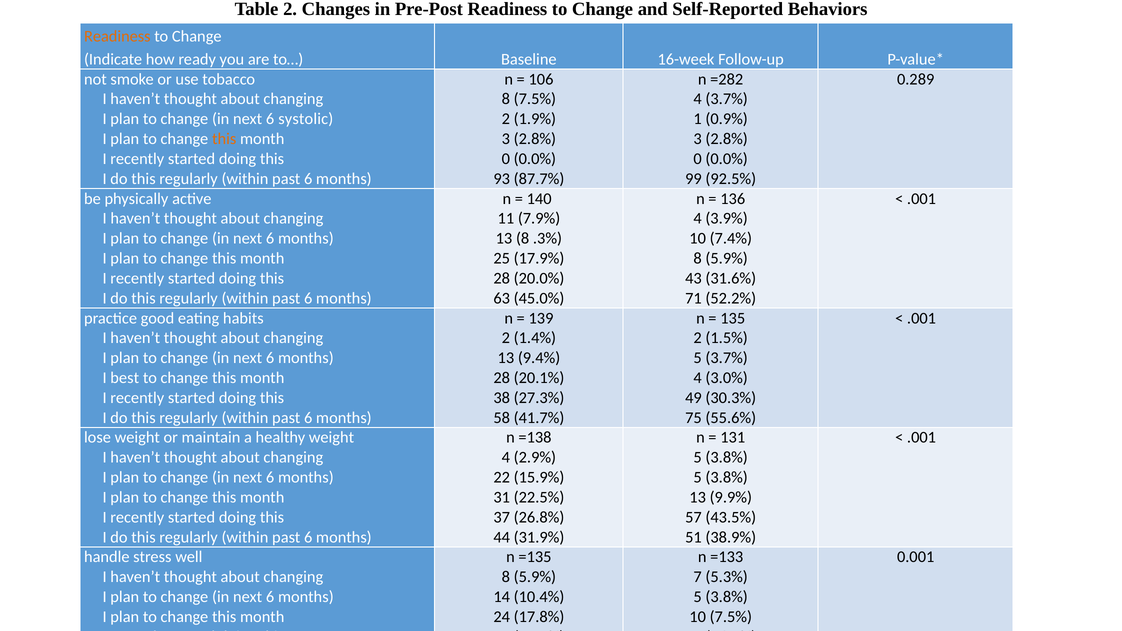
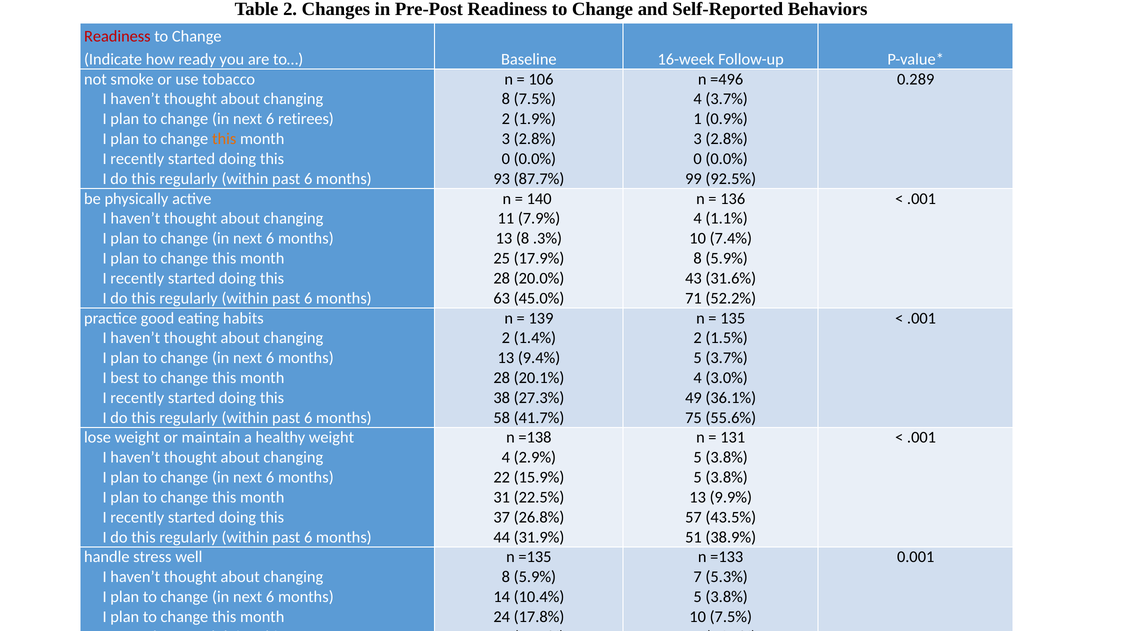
Readiness at (117, 36) colour: orange -> red
=282: =282 -> =496
systolic: systolic -> retirees
3.9%: 3.9% -> 1.1%
30.3%: 30.3% -> 36.1%
